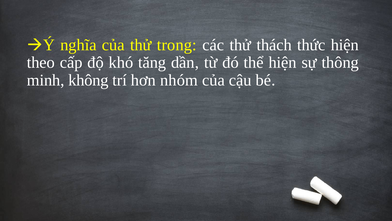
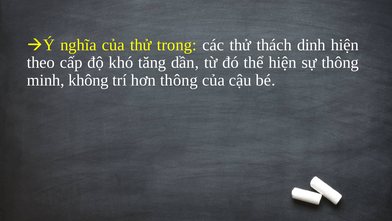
thức: thức -> dinh
hơn nhóm: nhóm -> thông
